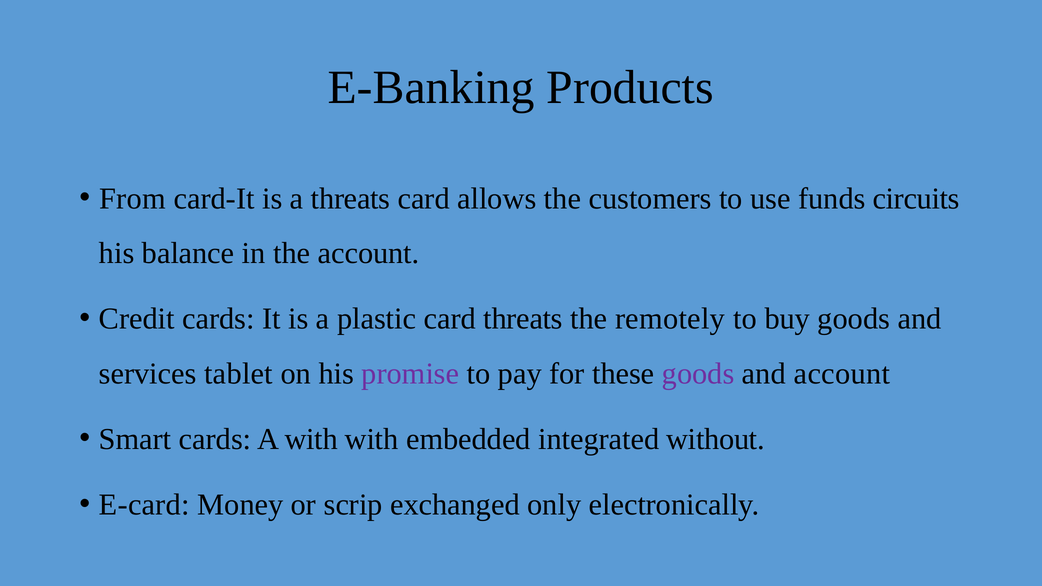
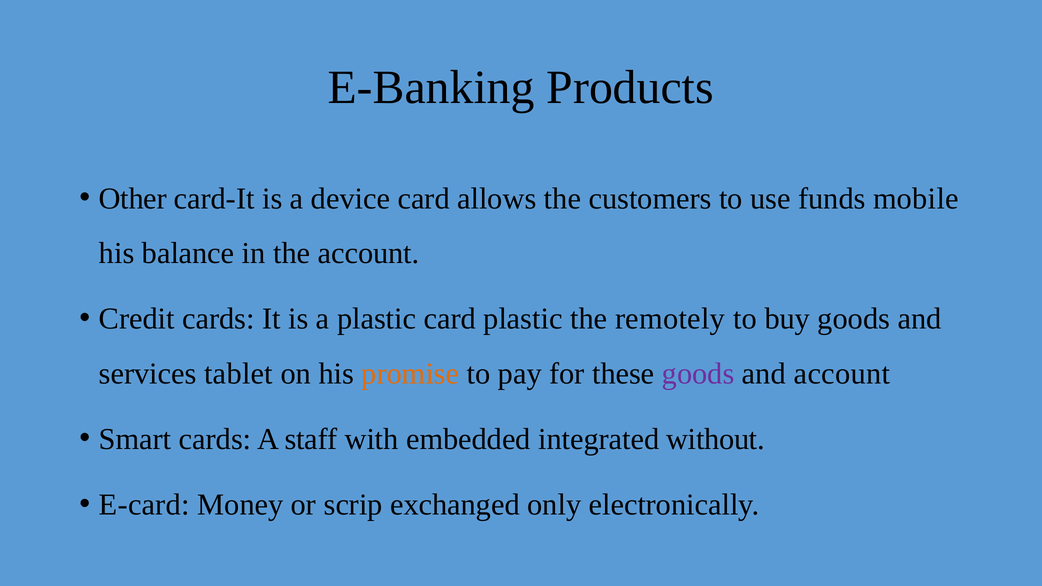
From: From -> Other
a threats: threats -> device
circuits: circuits -> mobile
card threats: threats -> plastic
promise colour: purple -> orange
A with: with -> staff
